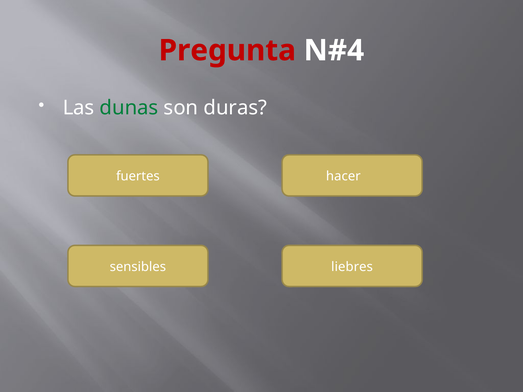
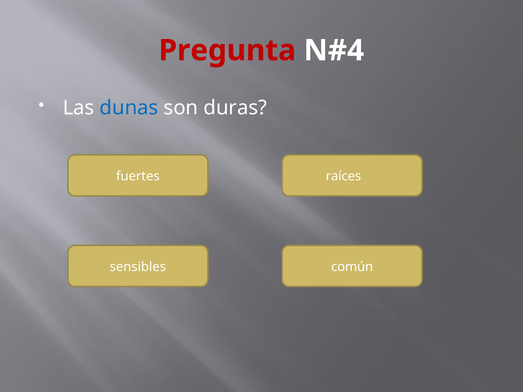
dunas colour: green -> blue
hacer: hacer -> raíces
liebres: liebres -> común
